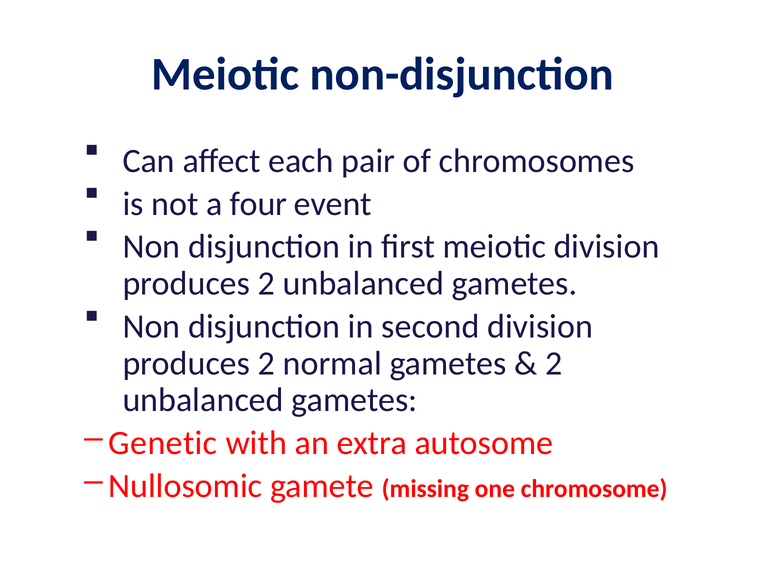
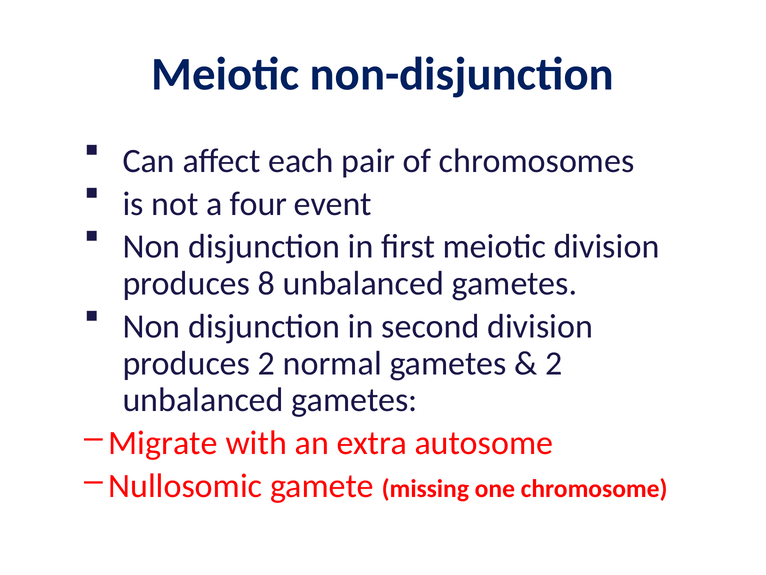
2 at (266, 283): 2 -> 8
Genetic: Genetic -> Migrate
